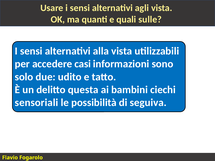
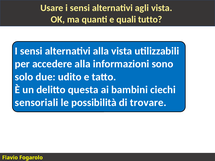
sulle: sulle -> tutto
accedere casi: casi -> alla
seguiva: seguiva -> trovare
